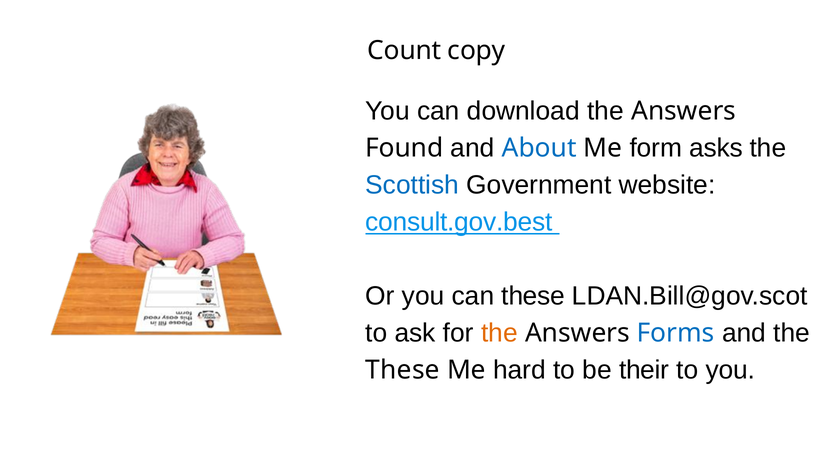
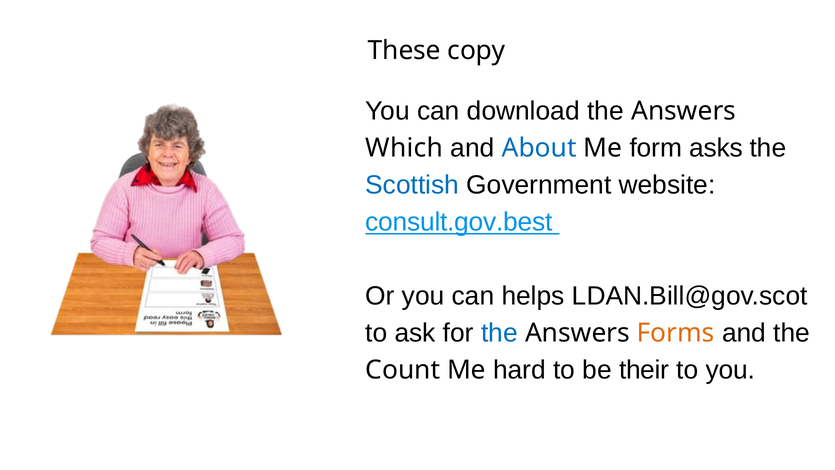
Count: Count -> These
Found: Found -> Which
can these: these -> helps
the at (499, 333) colour: orange -> blue
Forms colour: blue -> orange
These at (403, 370): These -> Count
